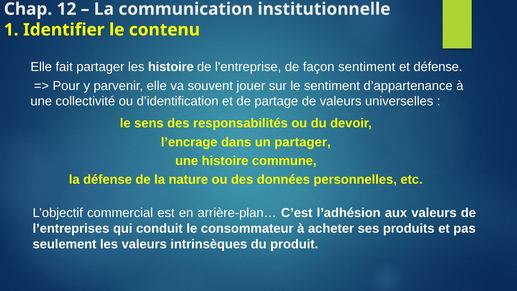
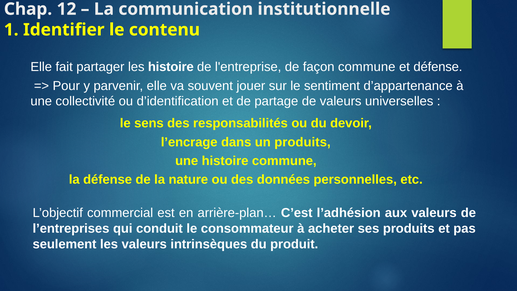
façon sentiment: sentiment -> commune
un partager: partager -> produits
